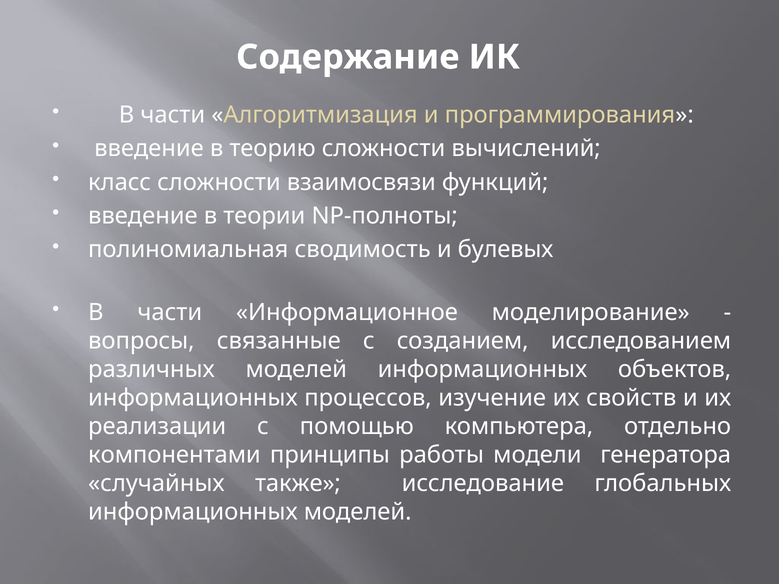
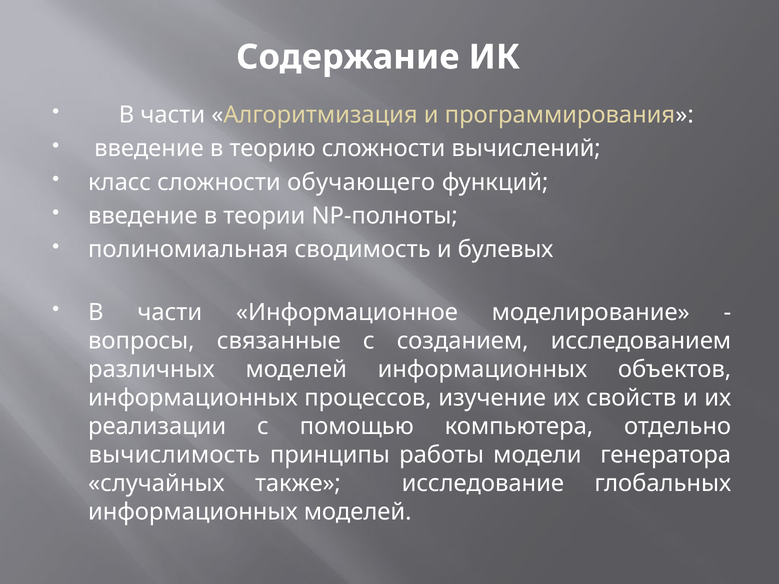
взаимосвязи: взаимосвязи -> обучающего
компонентами: компонентами -> вычислимость
